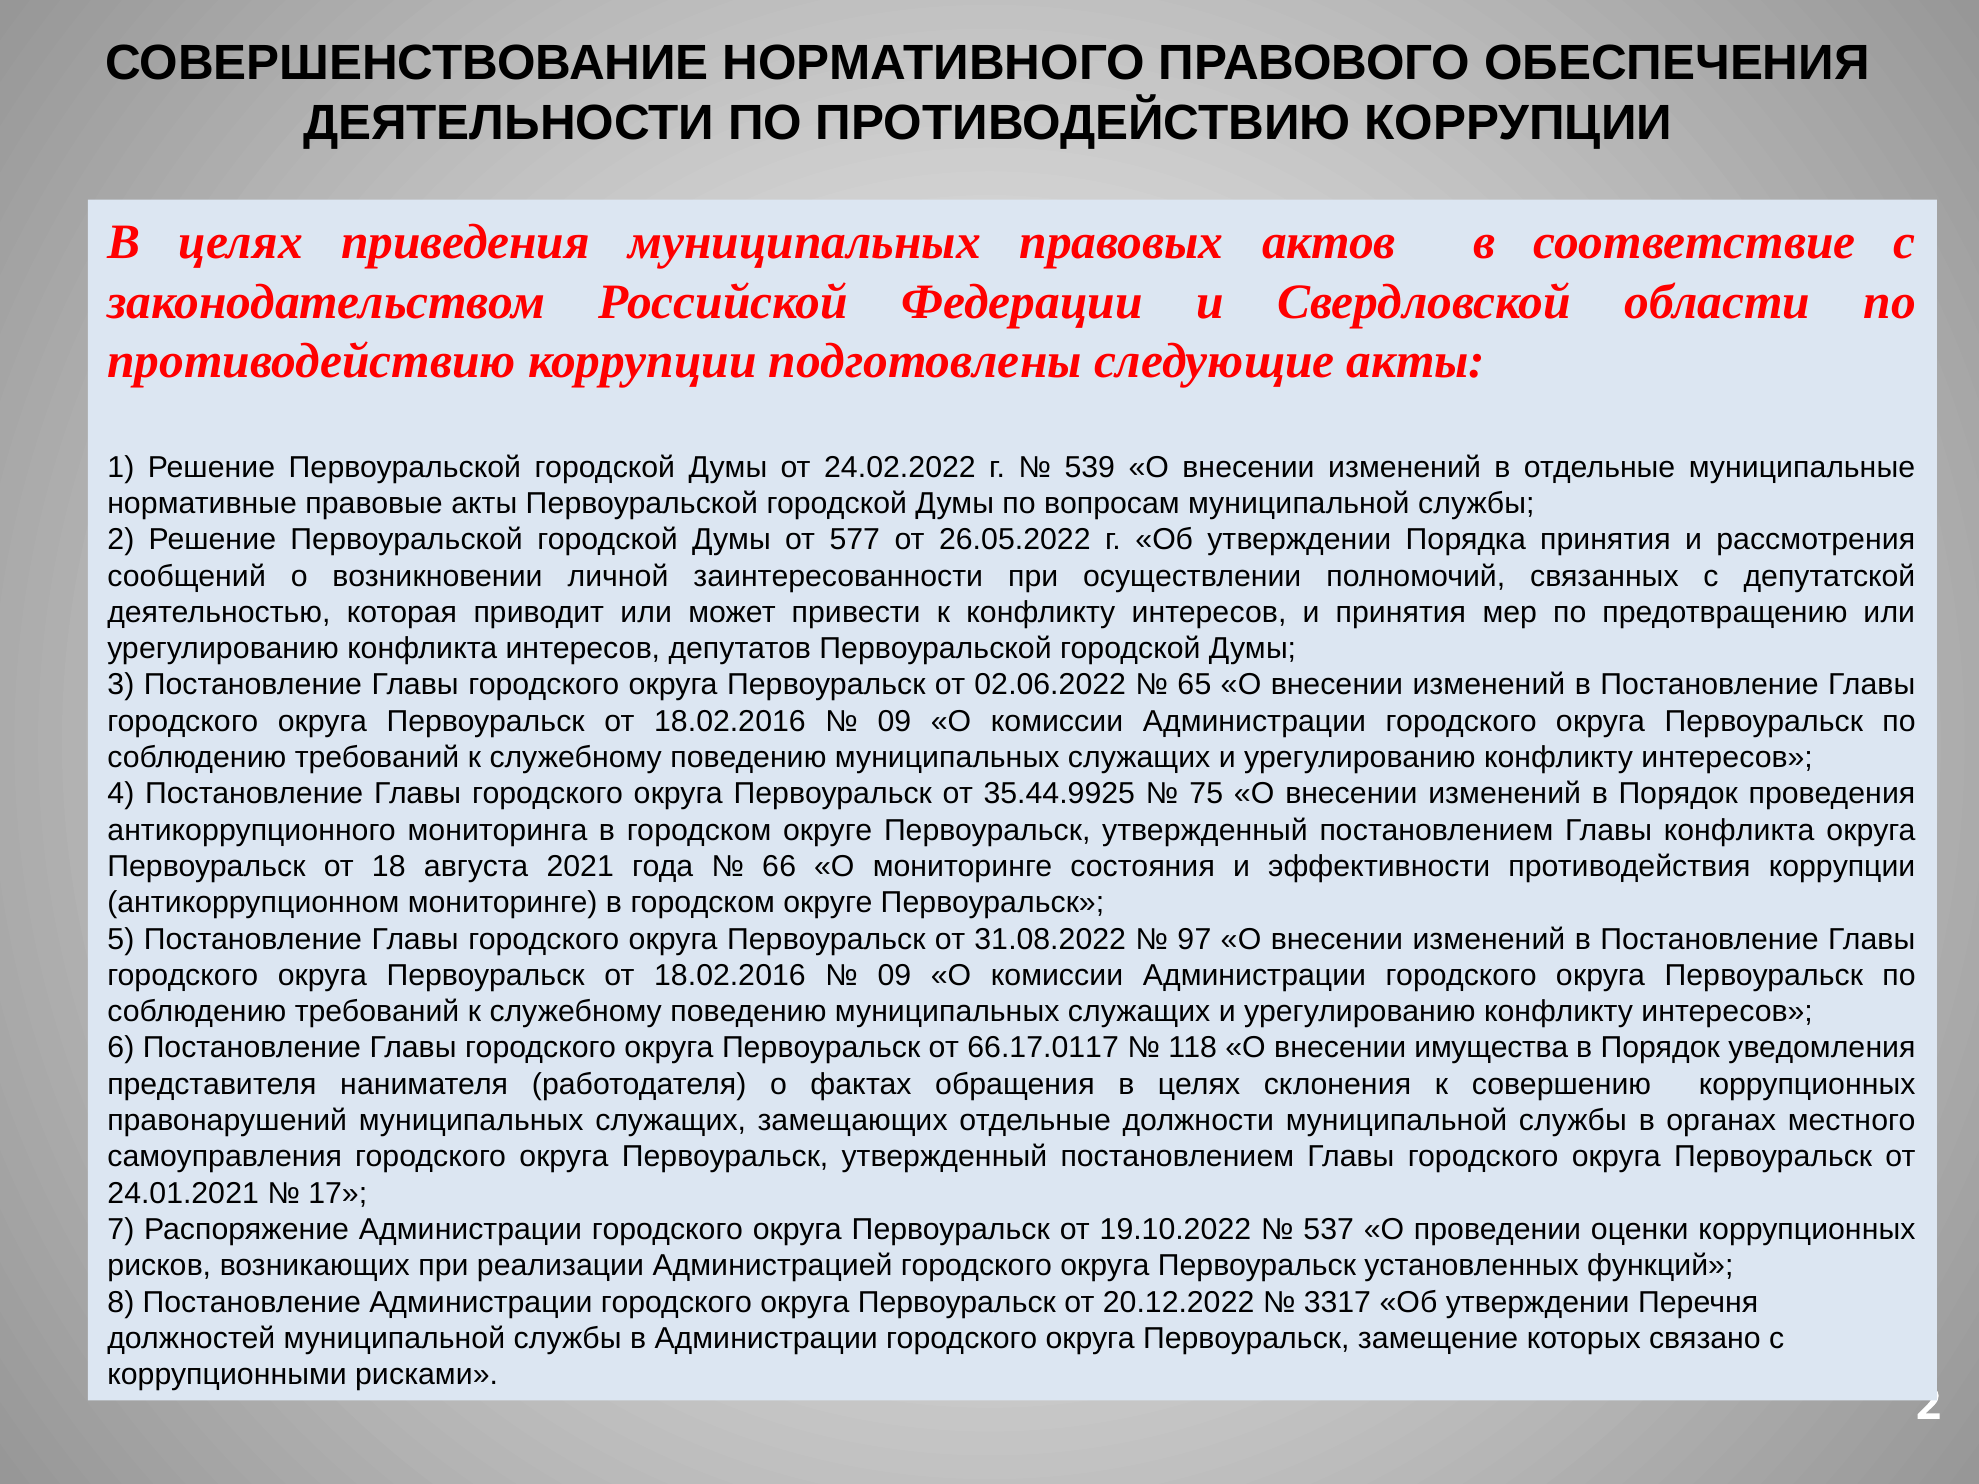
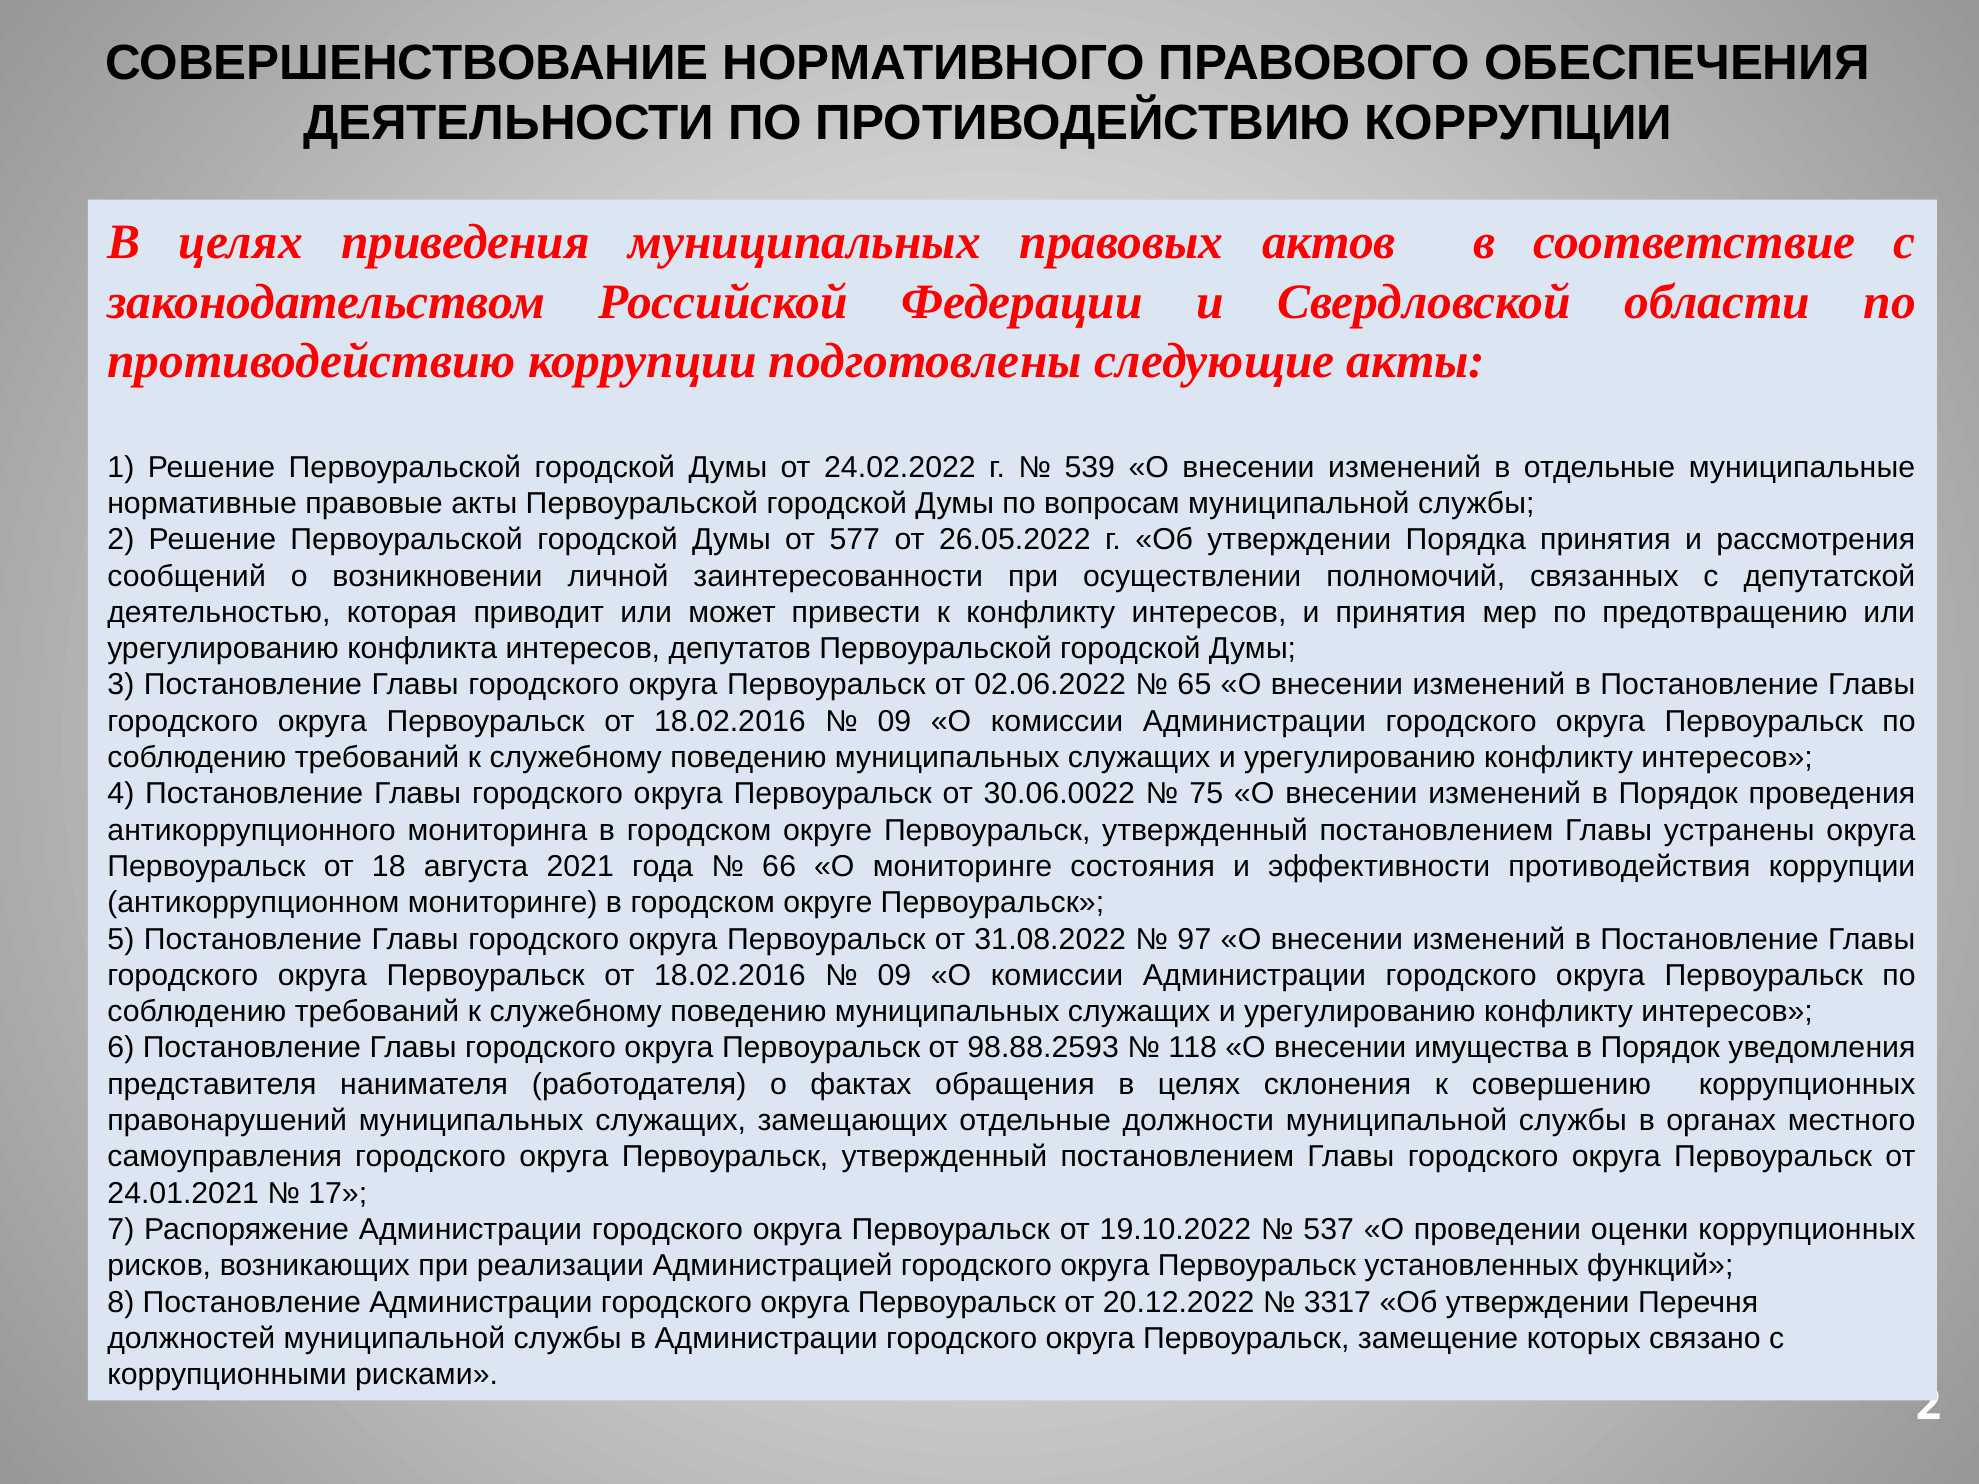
35.44.9925: 35.44.9925 -> 30.06.0022
Главы конфликта: конфликта -> устранены
66.17.0117: 66.17.0117 -> 98.88.2593
